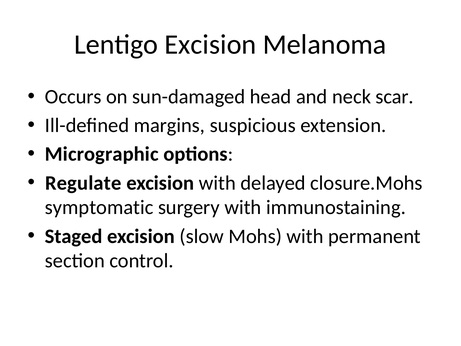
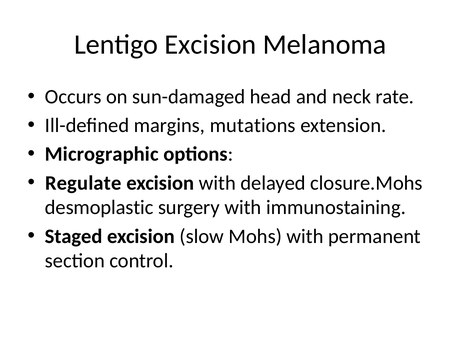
scar: scar -> rate
suspicious: suspicious -> mutations
symptomatic: symptomatic -> desmoplastic
